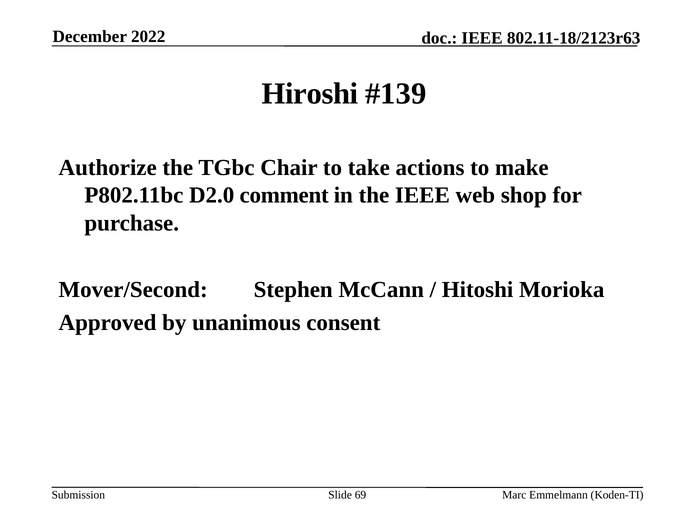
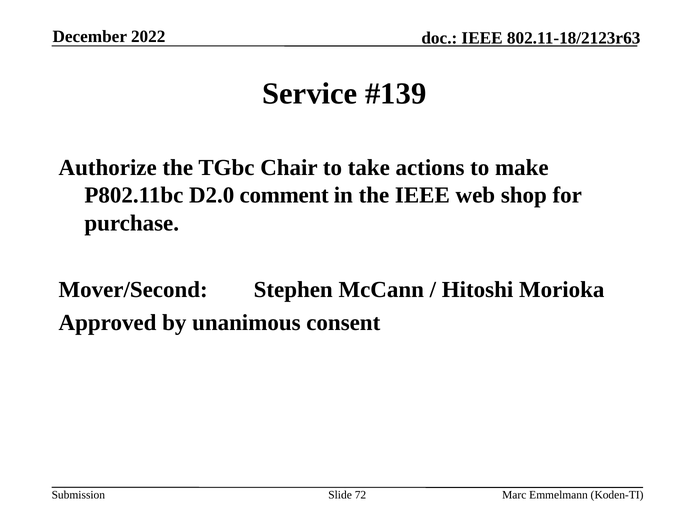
Hiroshi: Hiroshi -> Service
69: 69 -> 72
